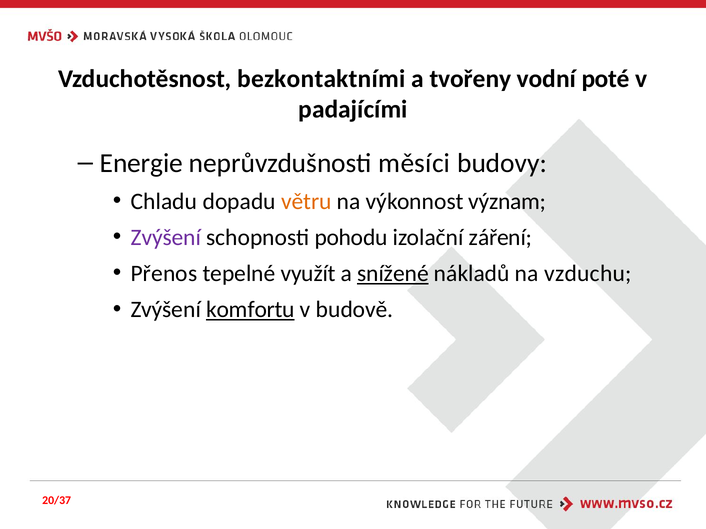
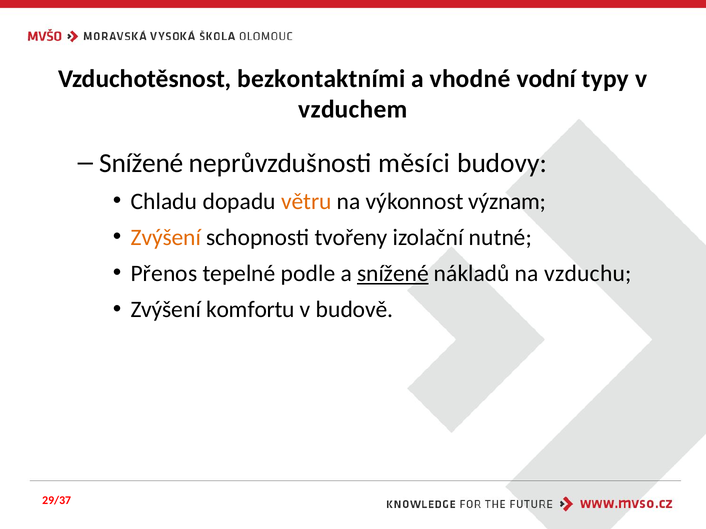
tvořeny: tvořeny -> vhodné
poté: poté -> typy
padajícími: padajícími -> vzduchem
Energie at (141, 163): Energie -> Snížené
Zvýšení at (166, 238) colour: purple -> orange
pohodu: pohodu -> tvořeny
záření: záření -> nutné
využít: využít -> podle
komfortu underline: present -> none
20/37: 20/37 -> 29/37
